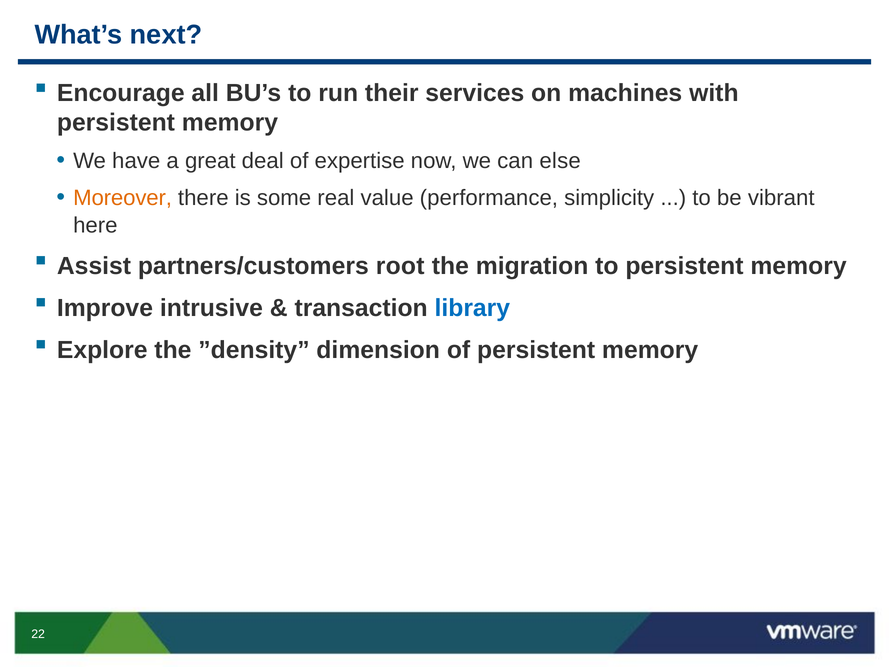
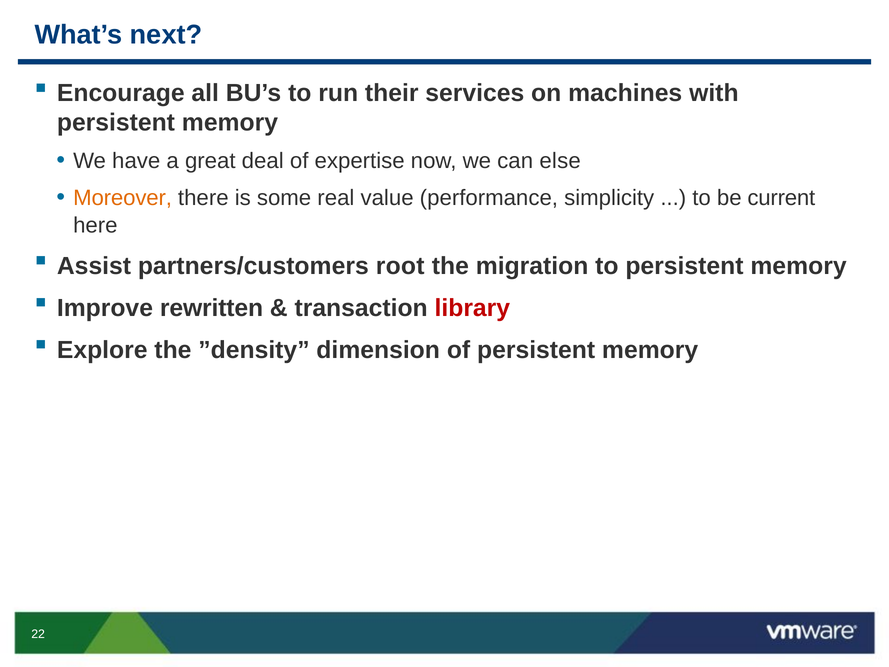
vibrant: vibrant -> current
intrusive: intrusive -> rewritten
library colour: blue -> red
